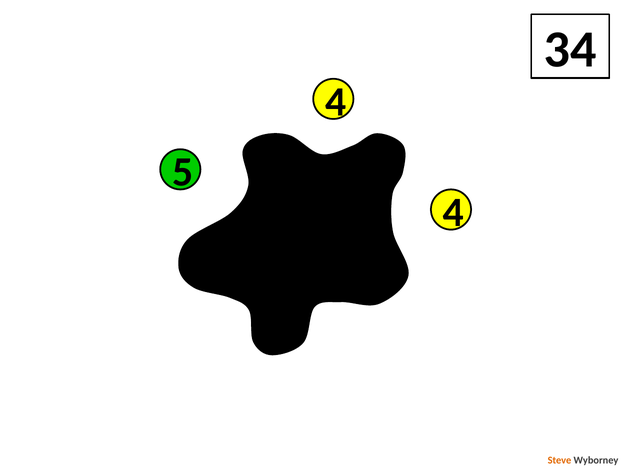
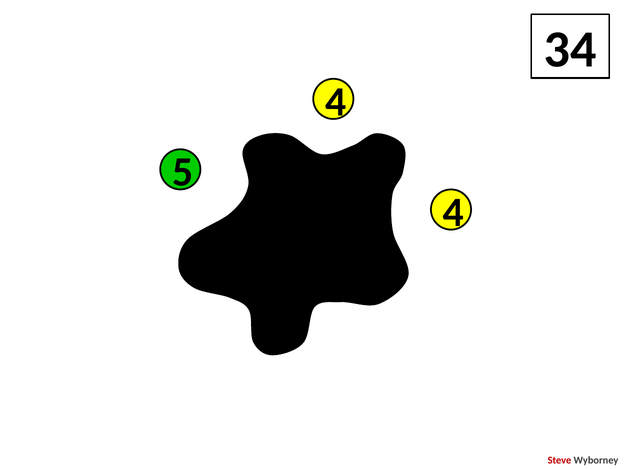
Steve colour: orange -> red
